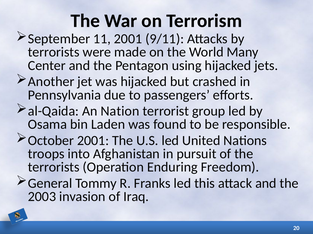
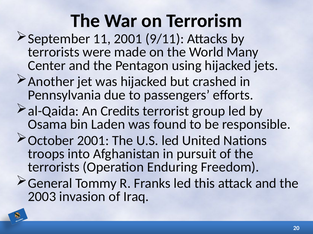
Nation: Nation -> Credits
